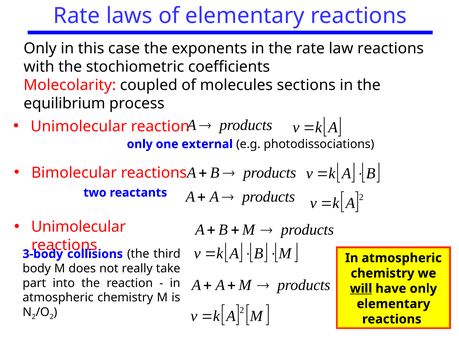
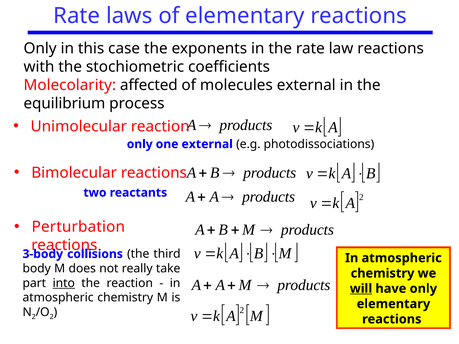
coupled: coupled -> affected
molecules sections: sections -> external
Unimolecular at (78, 227): Unimolecular -> Perturbation
into underline: none -> present
